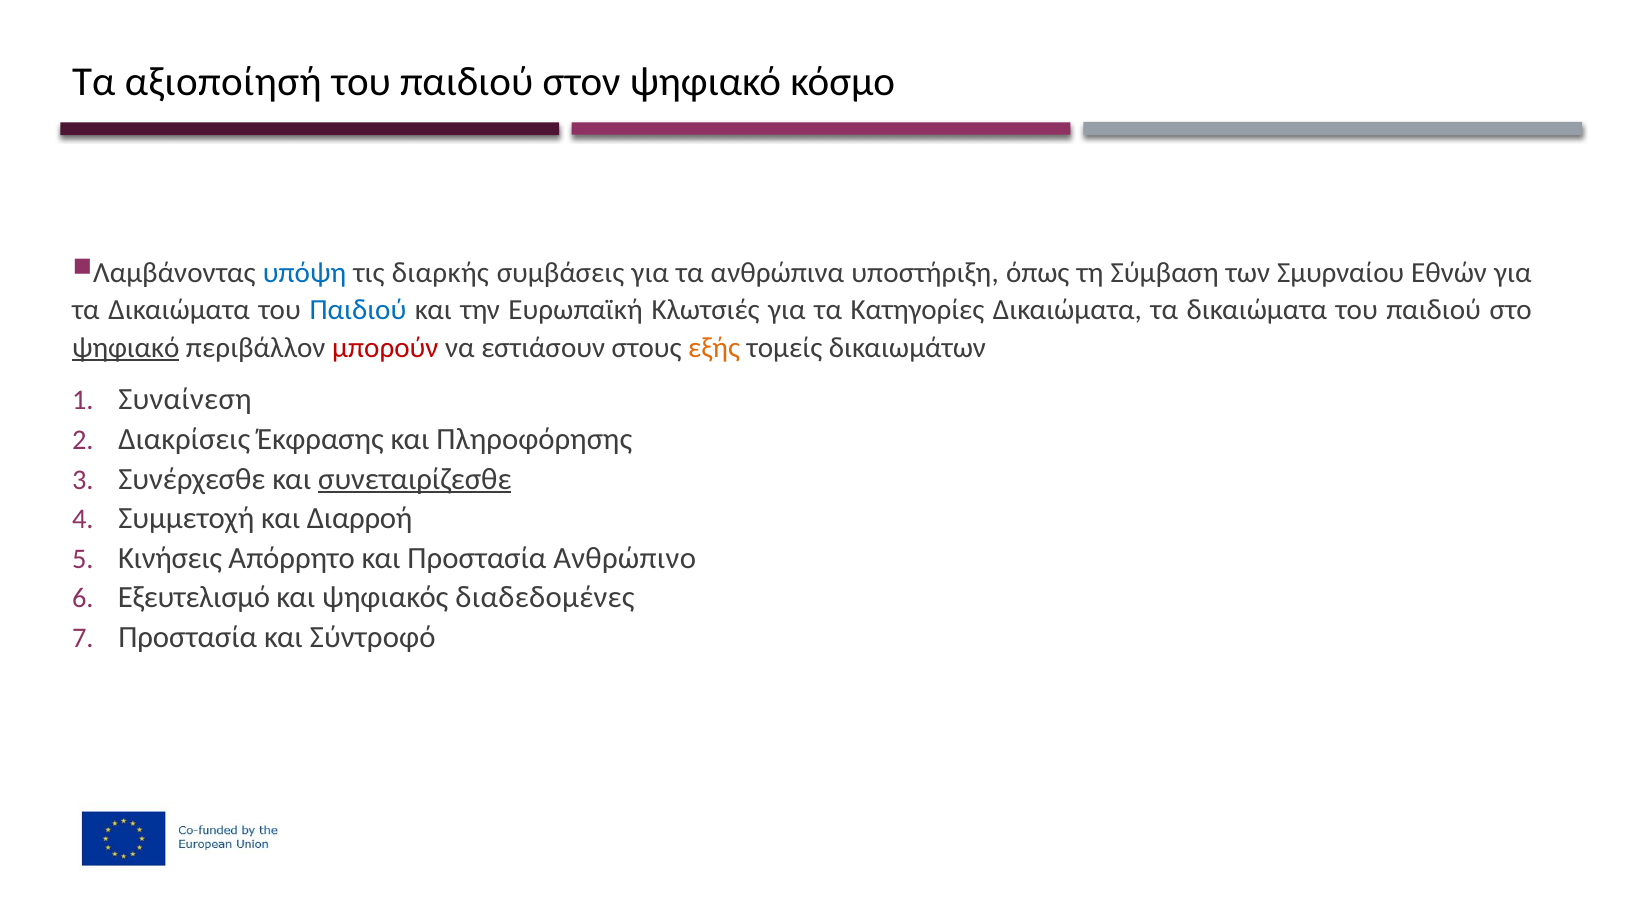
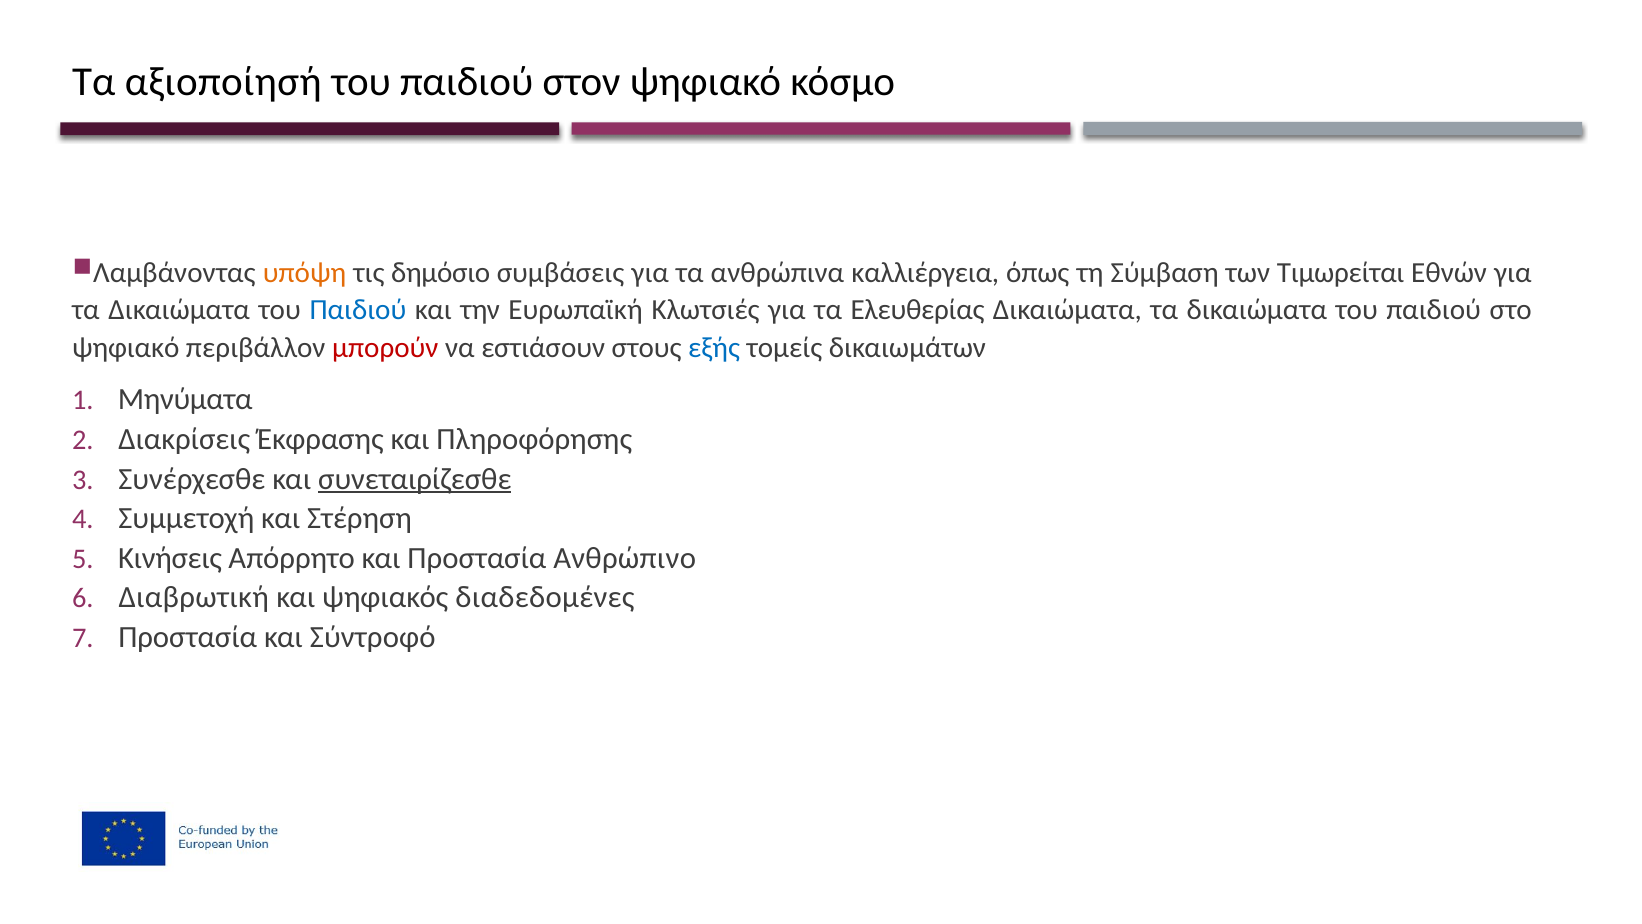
υπόψη colour: blue -> orange
διαρκής: διαρκής -> δημόσιο
υποστήριξη: υποστήριξη -> καλλιέργεια
Σμυρναίου: Σμυρναίου -> Τιμωρείται
Κατηγορίες: Κατηγορίες -> Ελευθερίας
ψηφιακό at (126, 347) underline: present -> none
εξής colour: orange -> blue
Συναίνεση: Συναίνεση -> Μηνύματα
Διαρροή: Διαρροή -> Στέρηση
Εξευτελισμό: Εξευτελισμό -> Διαβρωτική
